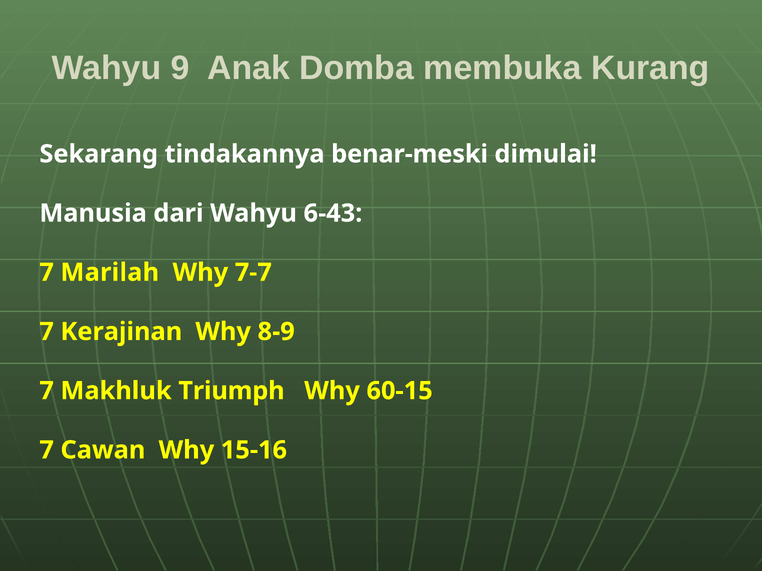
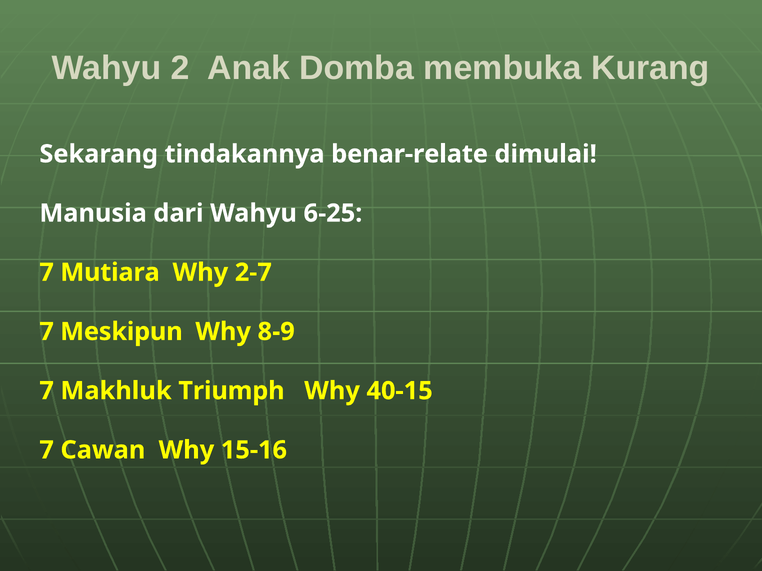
9: 9 -> 2
benar-meski: benar-meski -> benar-relate
6-43: 6-43 -> 6-25
Marilah: Marilah -> Mutiara
7-7: 7-7 -> 2-7
Kerajinan: Kerajinan -> Meskipun
60-15: 60-15 -> 40-15
